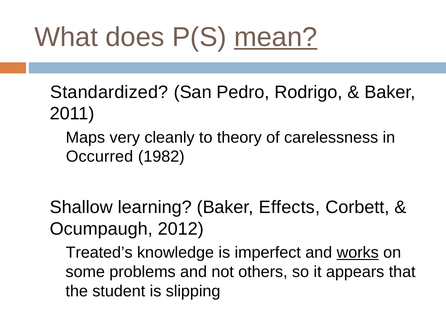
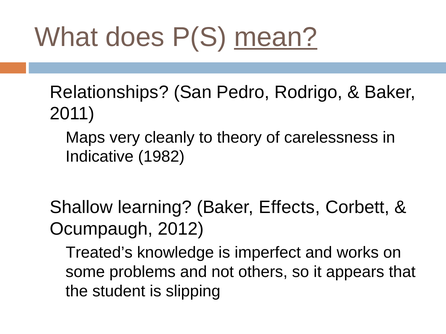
Standardized: Standardized -> Relationships
Occurred: Occurred -> Indicative
works underline: present -> none
